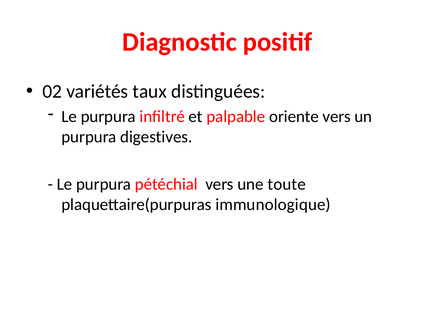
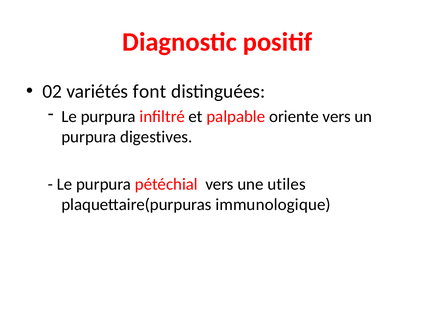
taux: taux -> font
toute: toute -> utiles
